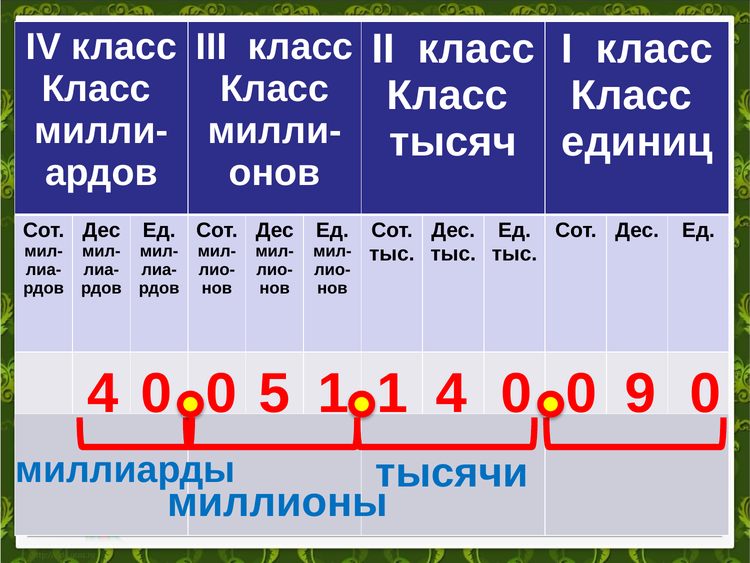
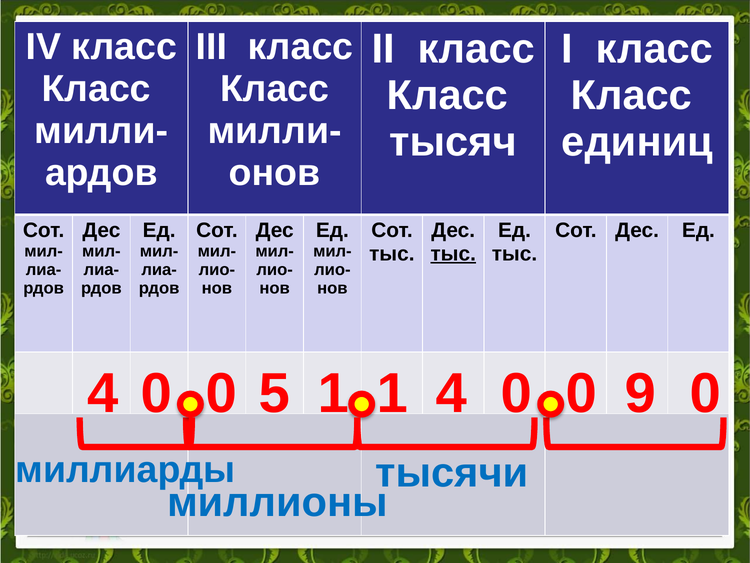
тыс at (453, 254) underline: none -> present
